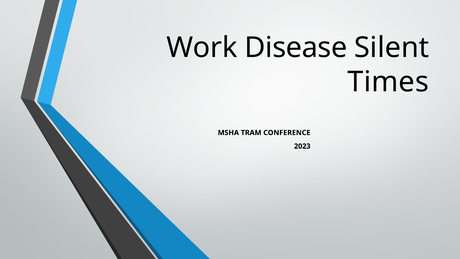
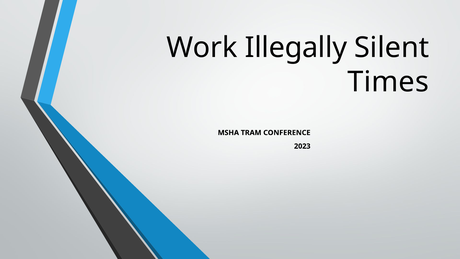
Disease: Disease -> Illegally
